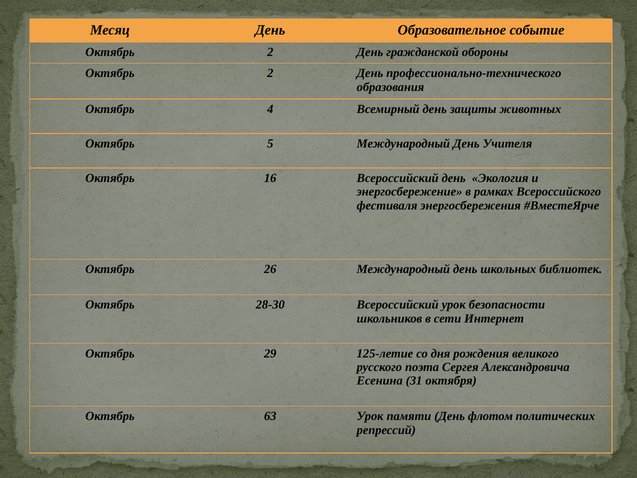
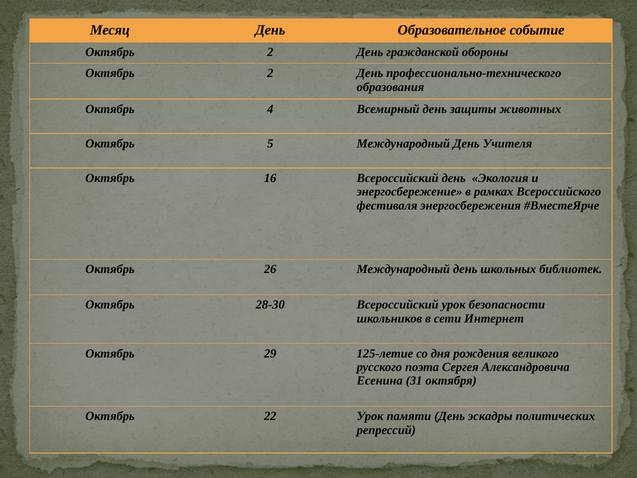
63: 63 -> 22
флотом: флотом -> эскадры
